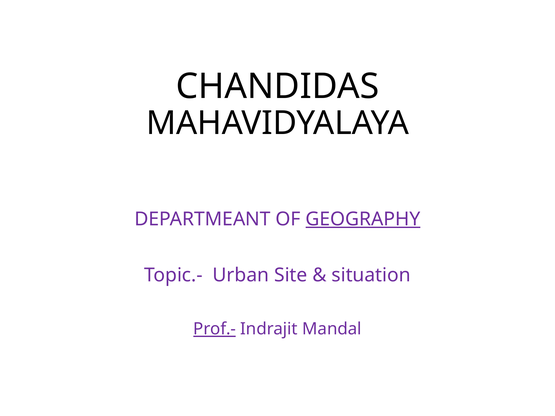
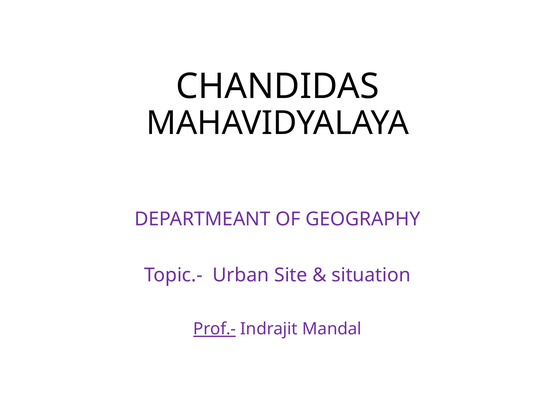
GEOGRAPHY underline: present -> none
